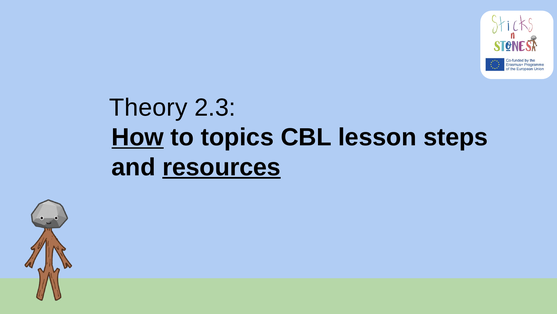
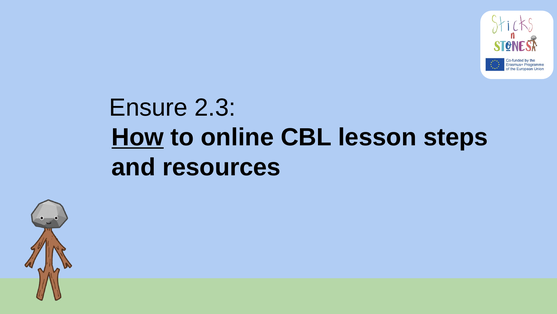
Theory: Theory -> Ensure
topics: topics -> online
resources underline: present -> none
